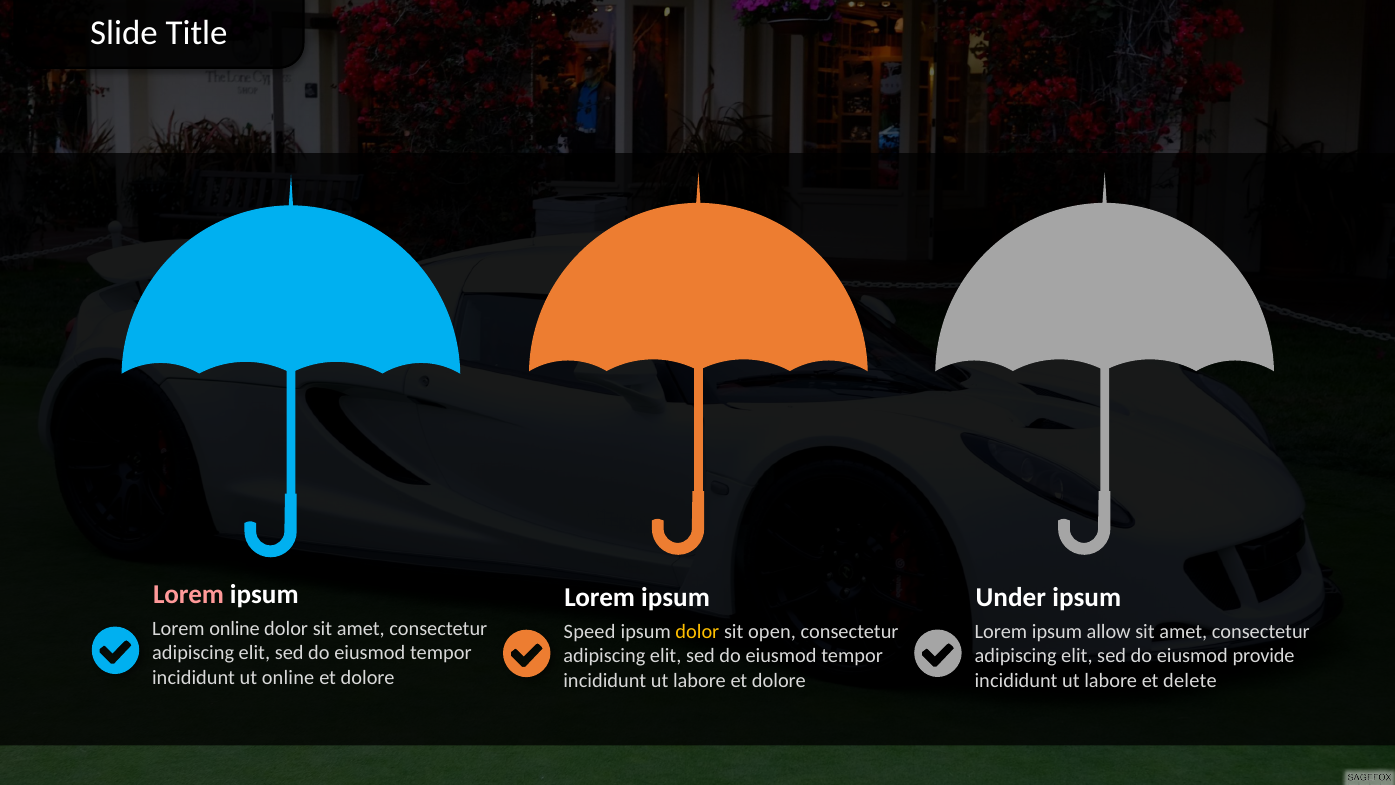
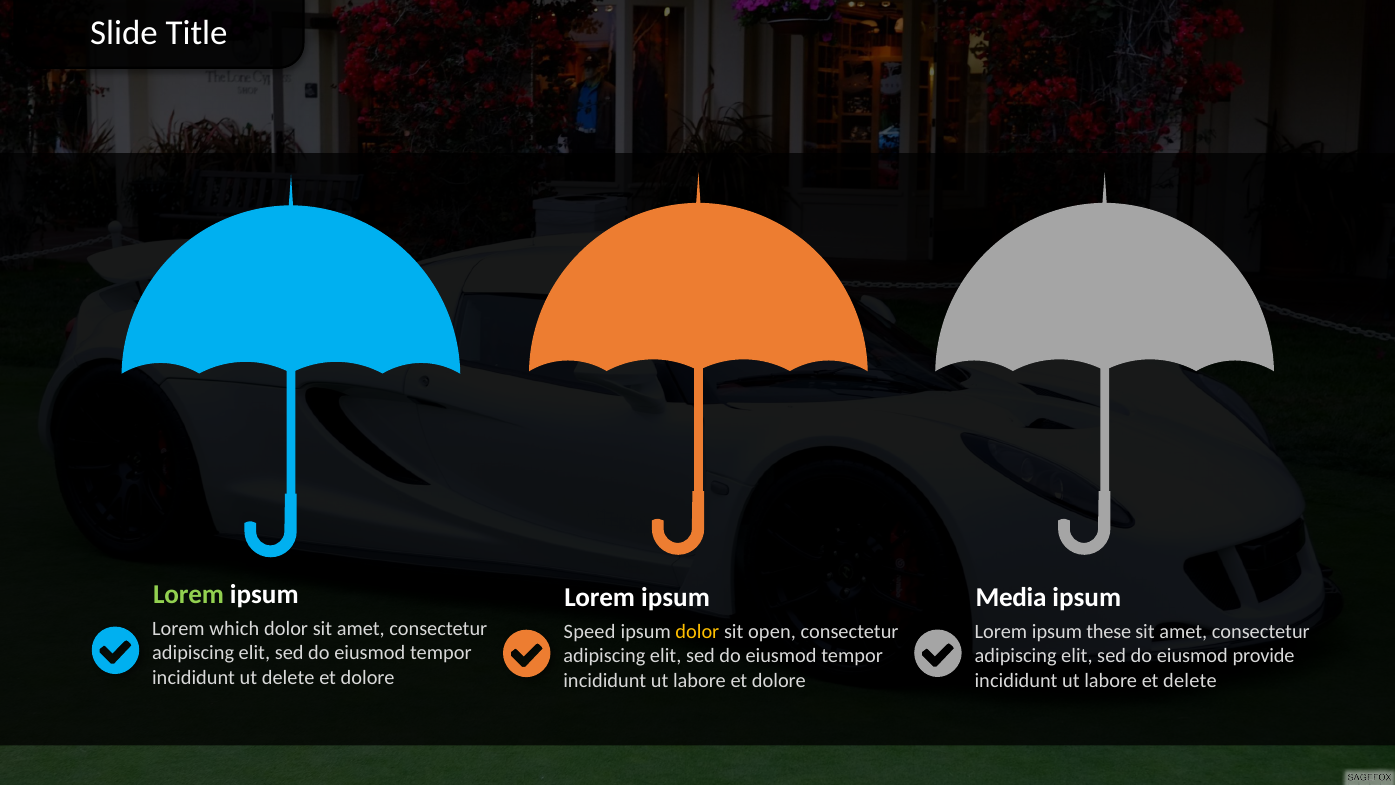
Lorem at (188, 594) colour: pink -> light green
Under: Under -> Media
Lorem online: online -> which
allow: allow -> these
ut online: online -> delete
